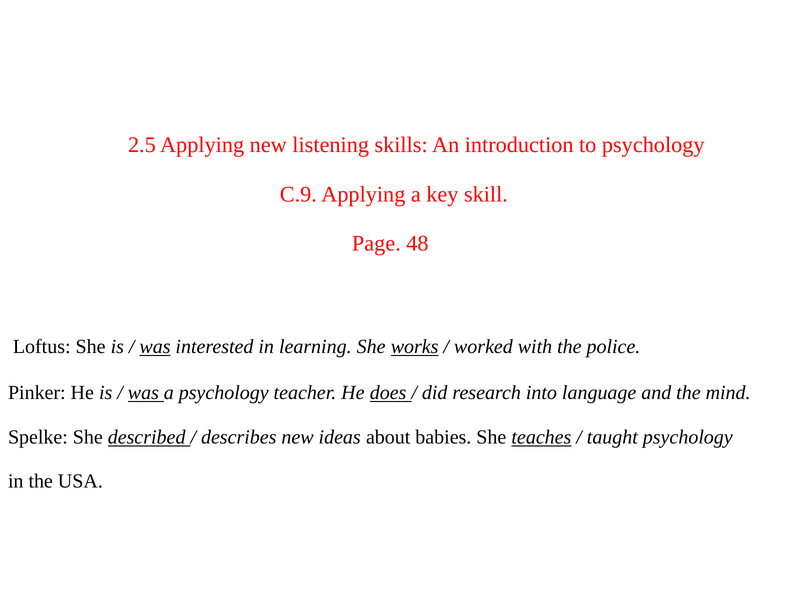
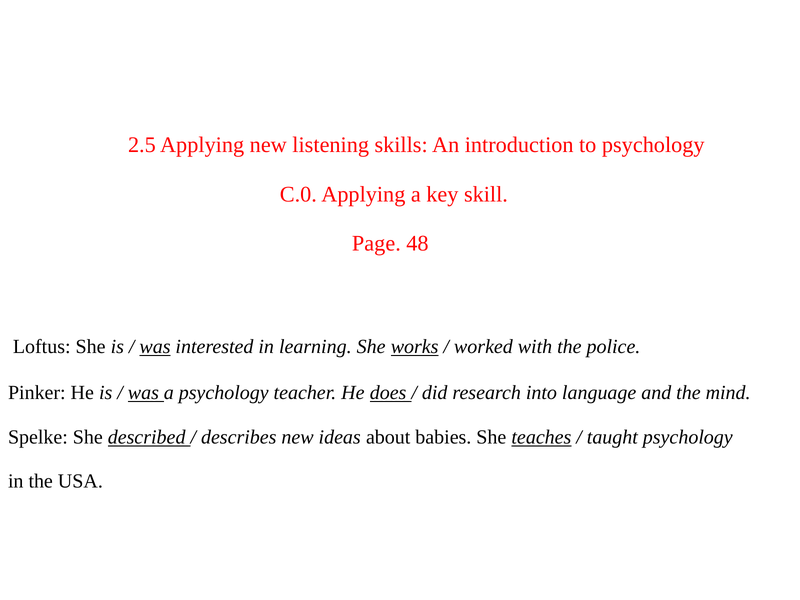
C.9: C.9 -> C.0
